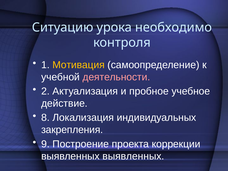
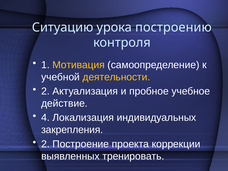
необходимо: необходимо -> построению
деятельности colour: pink -> yellow
8: 8 -> 4
9 at (45, 144): 9 -> 2
выявленных выявленных: выявленных -> тренировать
